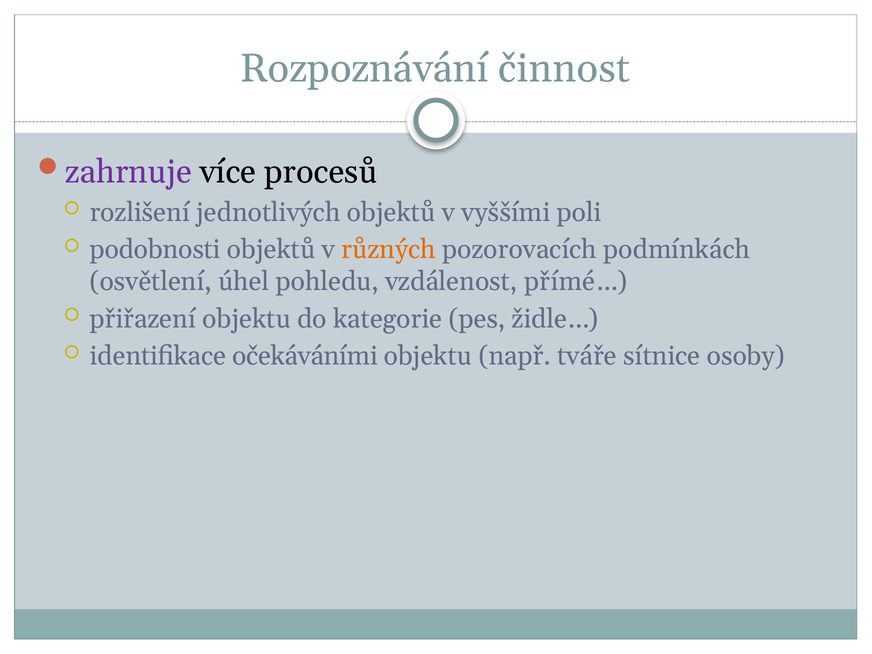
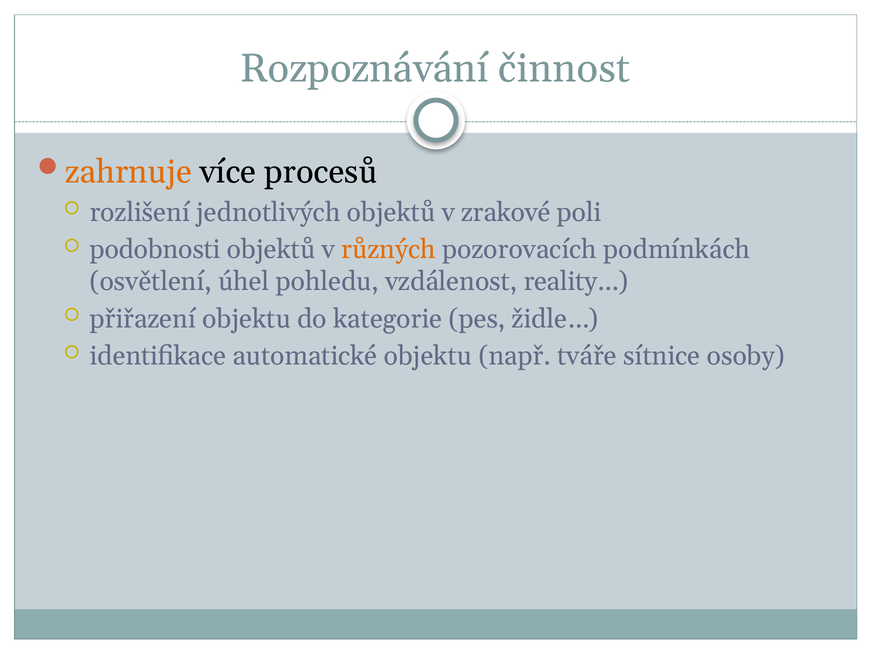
zahrnuje colour: purple -> orange
vyššími: vyššími -> zrakové
přímé…: přímé… -> reality…
očekáváními: očekáváními -> automatické
